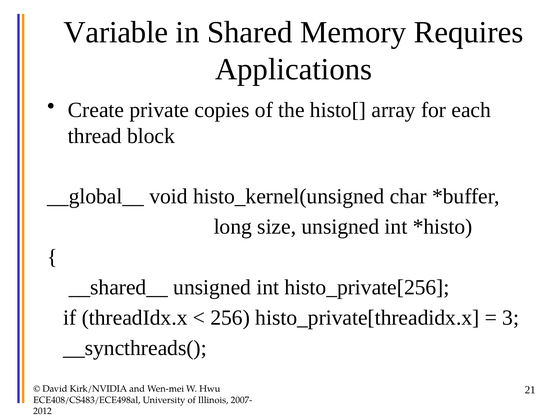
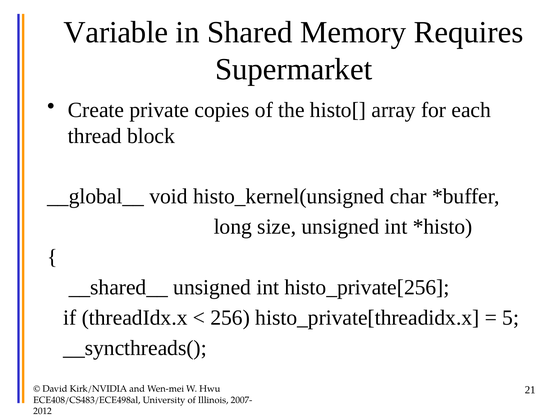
Applications: Applications -> Supermarket
3: 3 -> 5
